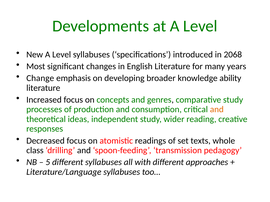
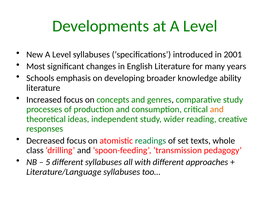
2068: 2068 -> 2001
Change: Change -> Schools
readings colour: black -> green
